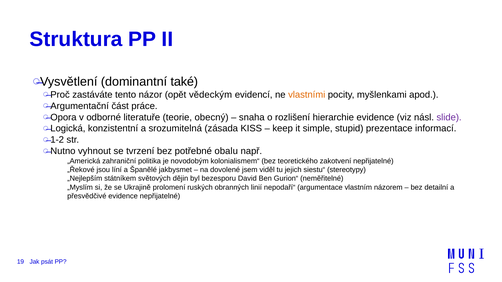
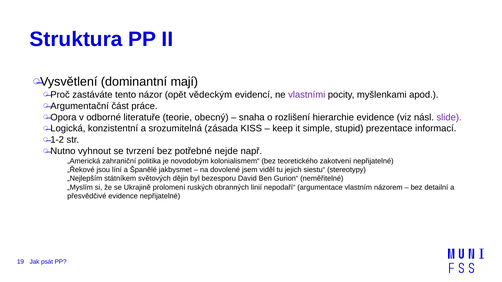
také: také -> mají
vlastními colour: orange -> purple
obalu: obalu -> nejde
